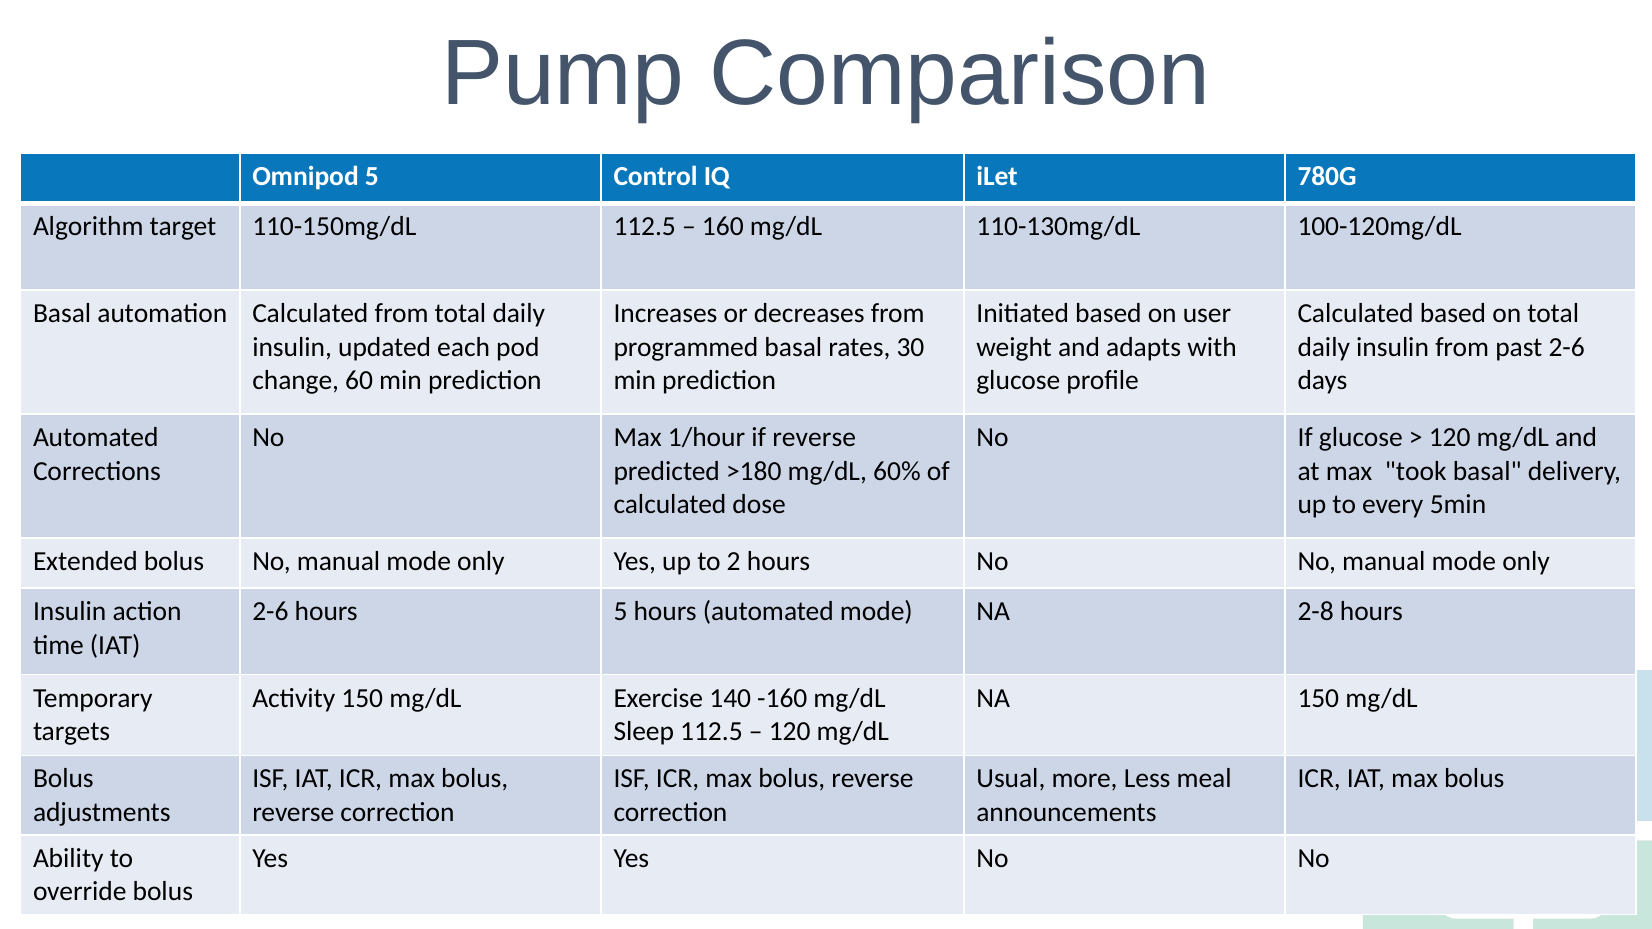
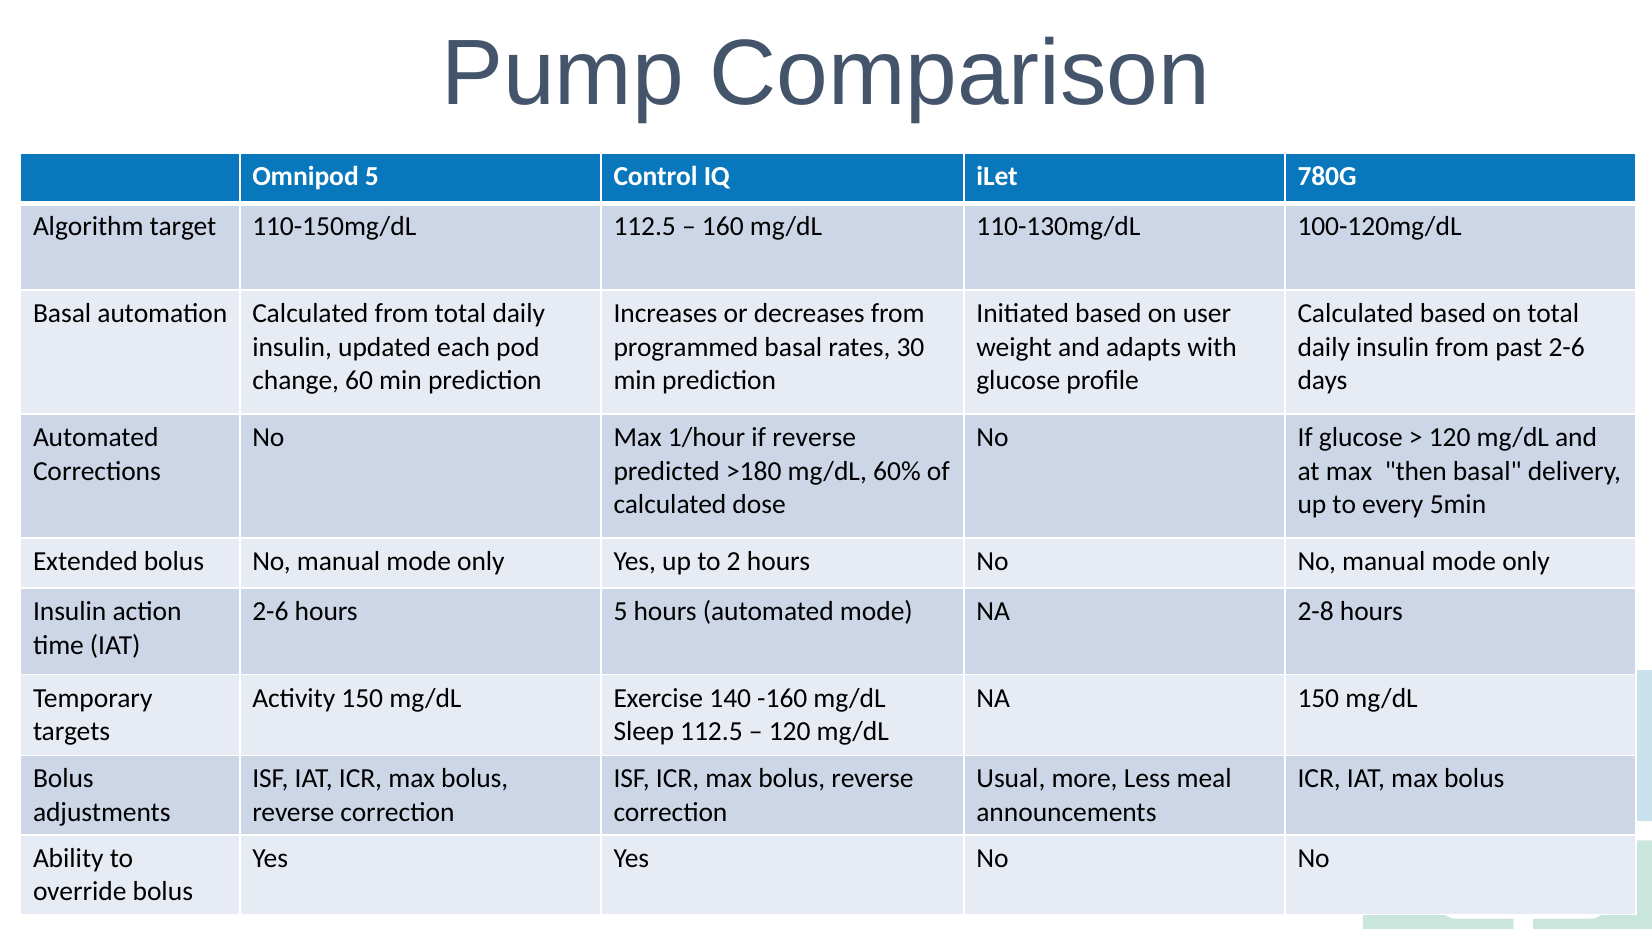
took: took -> then
